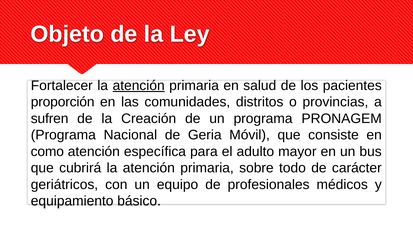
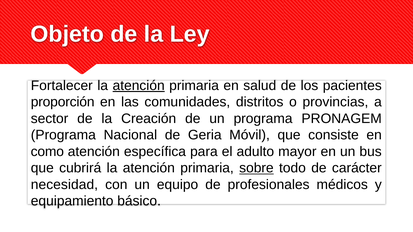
sufren: sufren -> sector
sobre underline: none -> present
geriátricos: geriátricos -> necesidad
